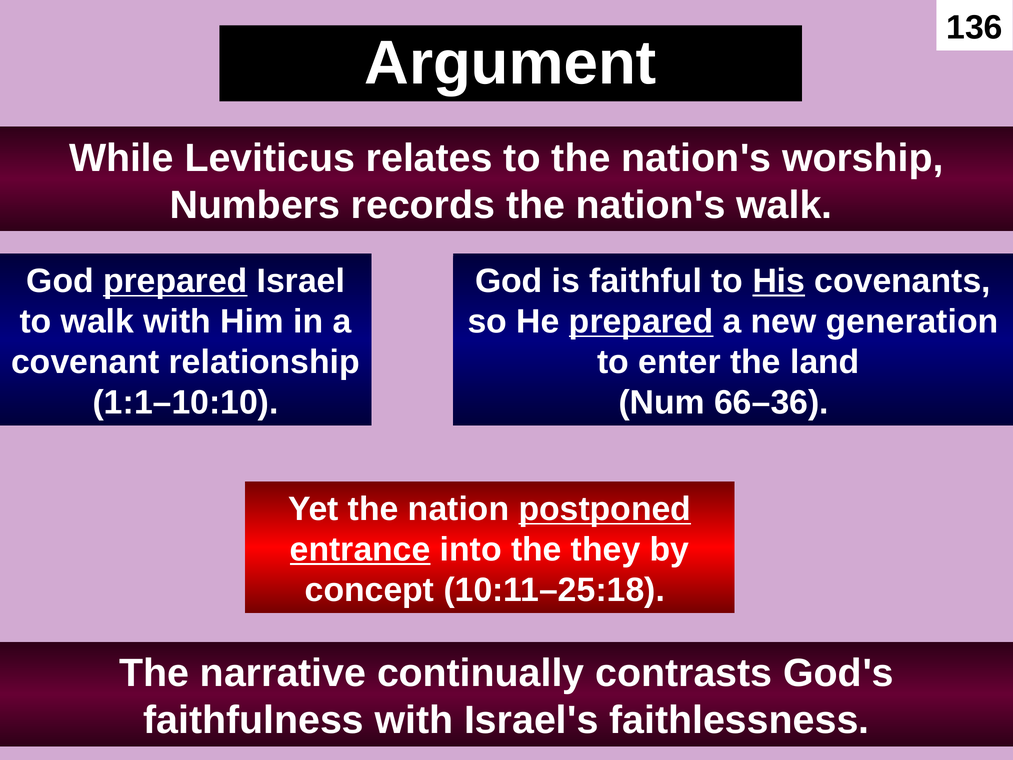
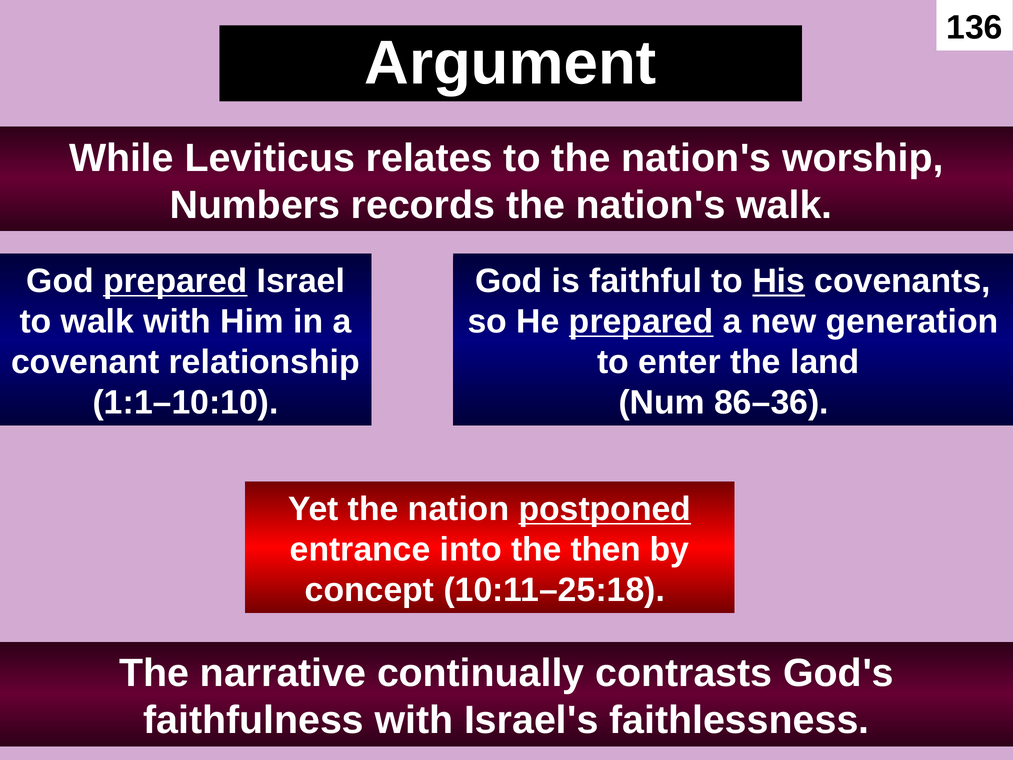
66–36: 66–36 -> 86–36
entrance underline: present -> none
they: they -> then
